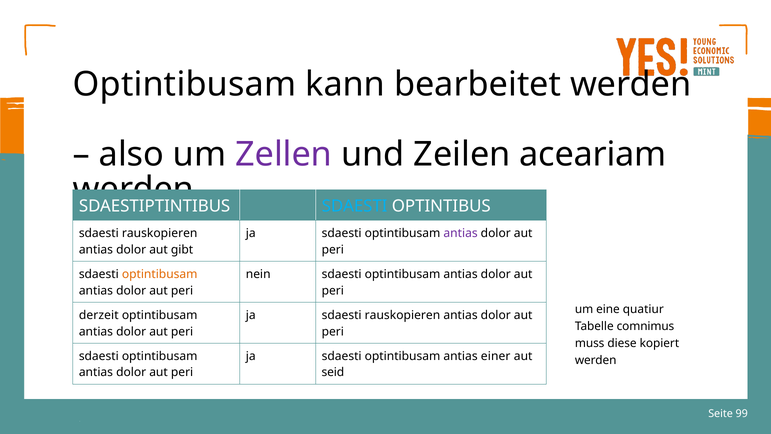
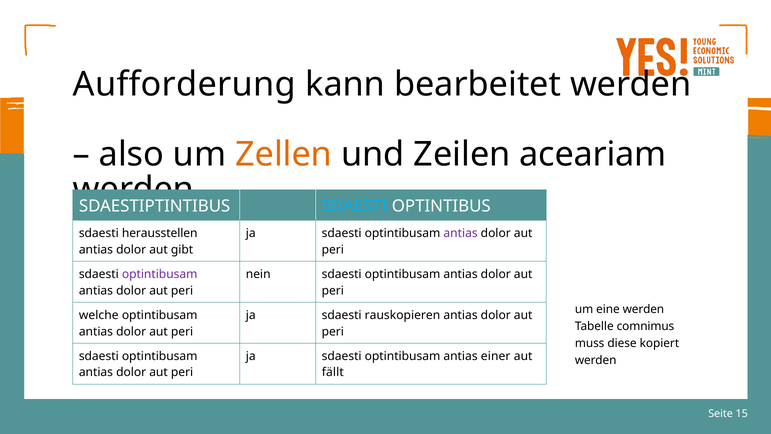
Optintibusam at (185, 84): Optintibusam -> Aufforderung
Zellen colour: purple -> orange
rauskopieren at (160, 233): rauskopieren -> herausstellen
optintibusam at (160, 274) colour: orange -> purple
eine quatiur: quatiur -> werden
derzeit: derzeit -> welche
seid: seid -> fällt
99: 99 -> 15
